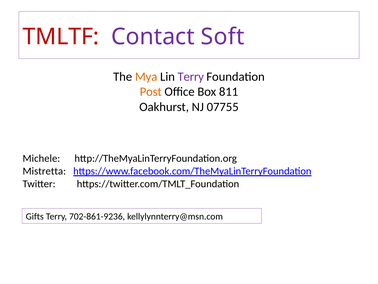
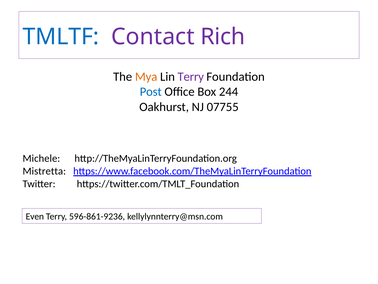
TMLTF colour: red -> blue
Soft: Soft -> Rich
Post colour: orange -> blue
811: 811 -> 244
Gifts: Gifts -> Even
702-861-9236: 702-861-9236 -> 596-861-9236
